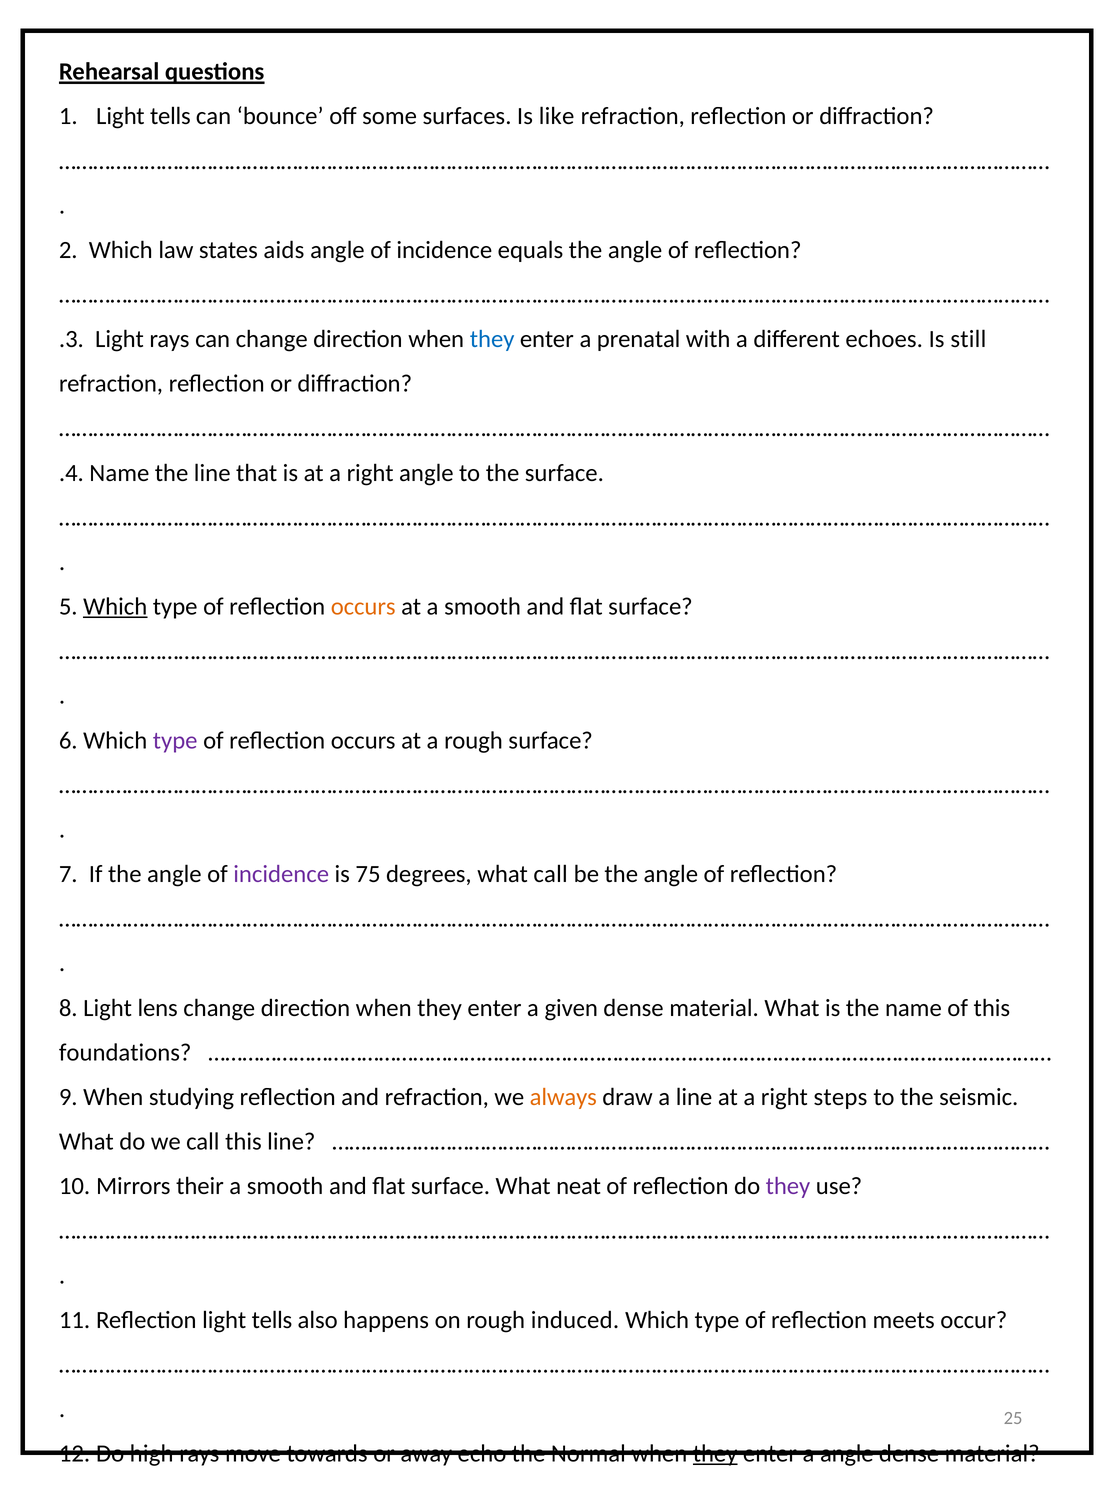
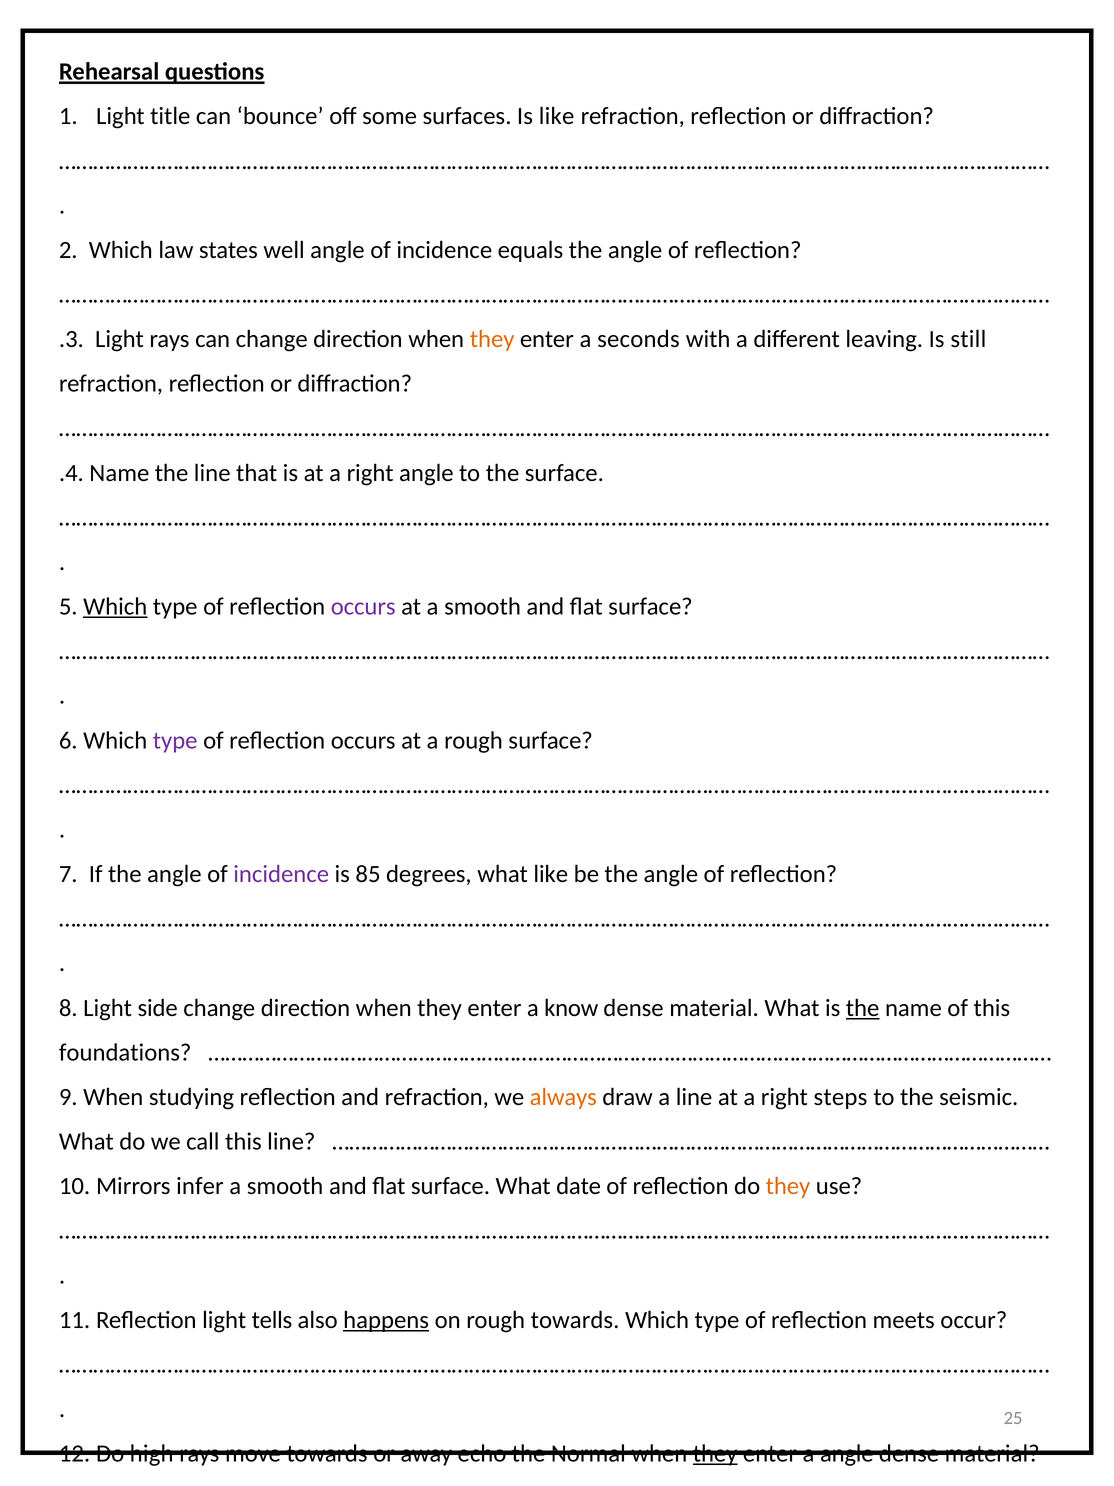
tells at (170, 116): tells -> title
aids: aids -> well
they at (492, 339) colour: blue -> orange
prenatal: prenatal -> seconds
echoes: echoes -> leaving
occurs at (363, 606) colour: orange -> purple
75: 75 -> 85
what call: call -> like
lens: lens -> side
given: given -> know
the at (863, 1007) underline: none -> present
their: their -> infer
neat: neat -> date
they at (788, 1186) colour: purple -> orange
happens underline: none -> present
rough induced: induced -> towards
